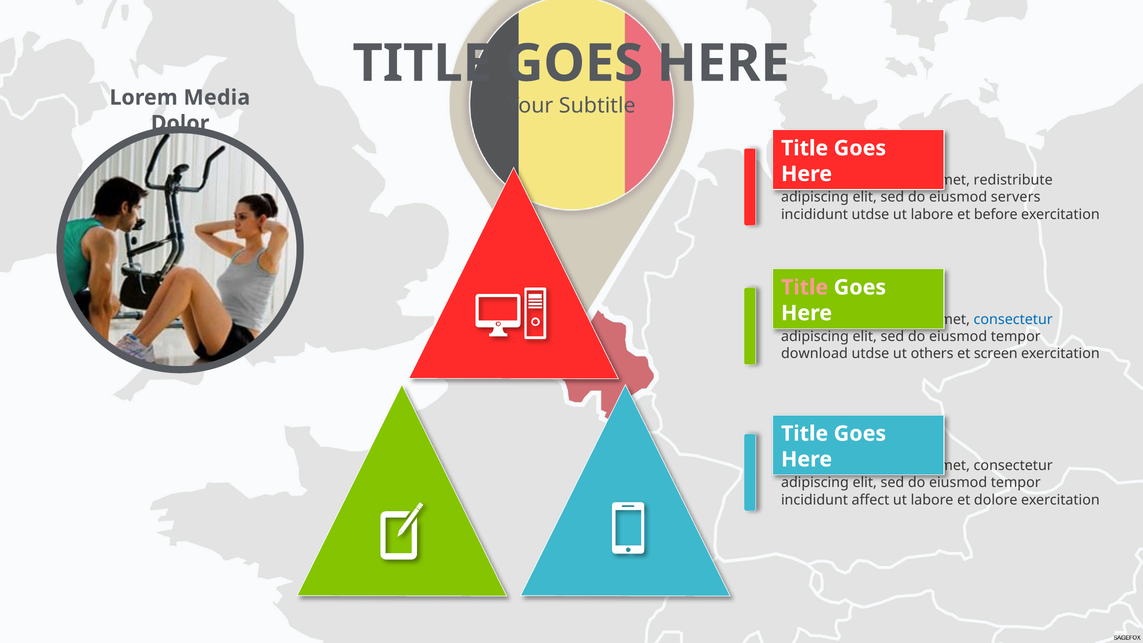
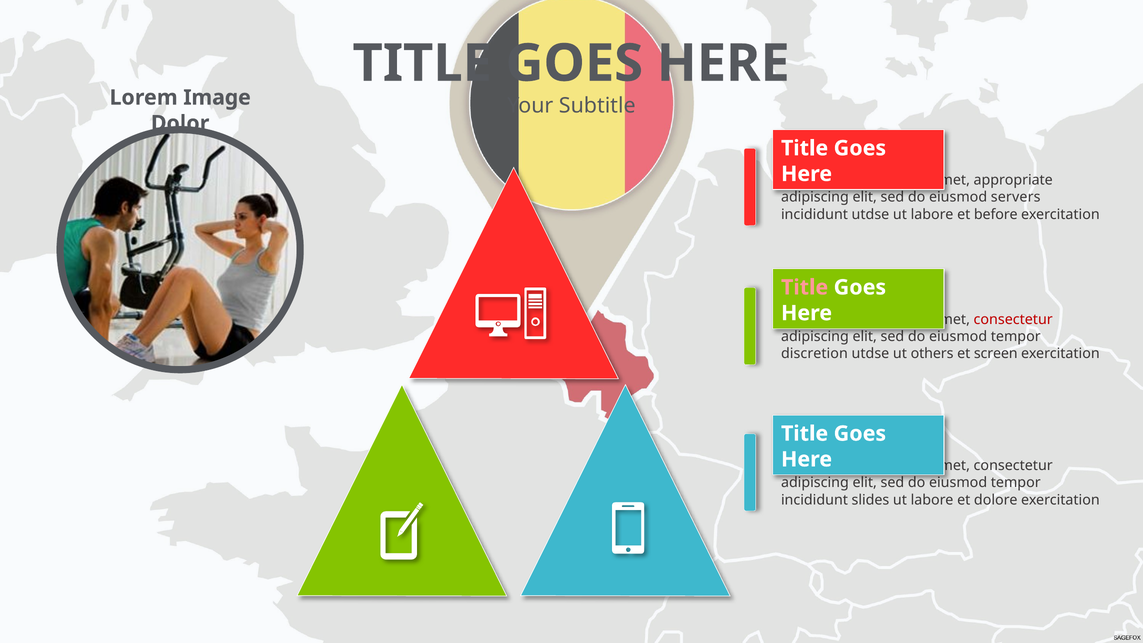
Media: Media -> Image
redistribute: redistribute -> appropriate
consectetur at (1013, 319) colour: blue -> red
download: download -> discretion
affect: affect -> slides
